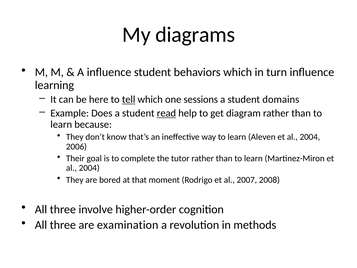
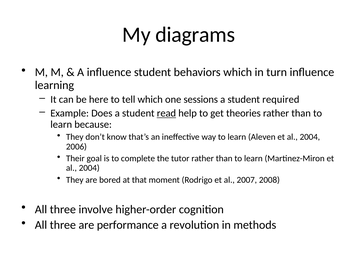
tell underline: present -> none
domains: domains -> required
diagram: diagram -> theories
examination: examination -> performance
